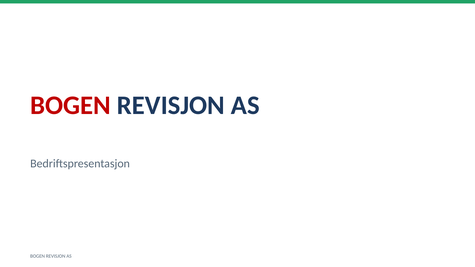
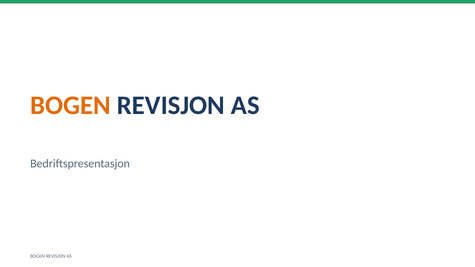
BOGEN at (71, 105) colour: red -> orange
